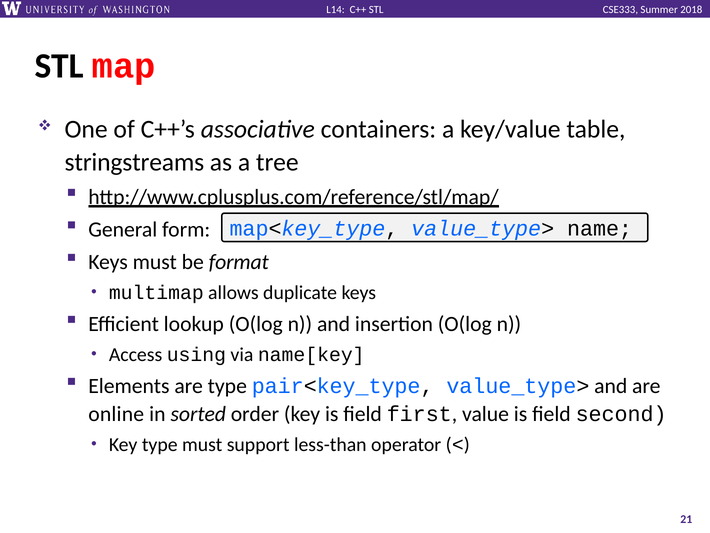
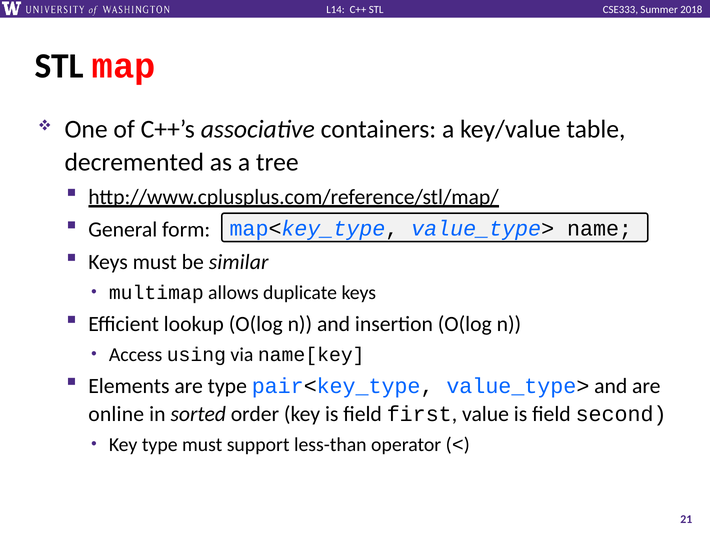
stringstreams: stringstreams -> decremented
format: format -> similar
